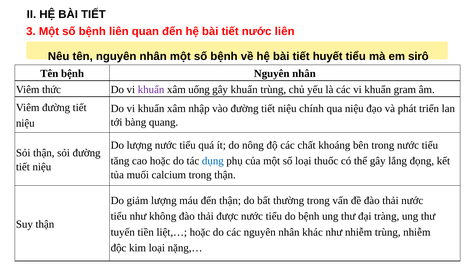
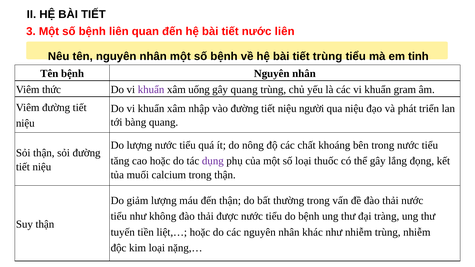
tiết huyết: huyết -> trùng
sirô: sirô -> tinh
gây khuẩn: khuẩn -> quang
chính: chính -> người
dụng colour: blue -> purple
